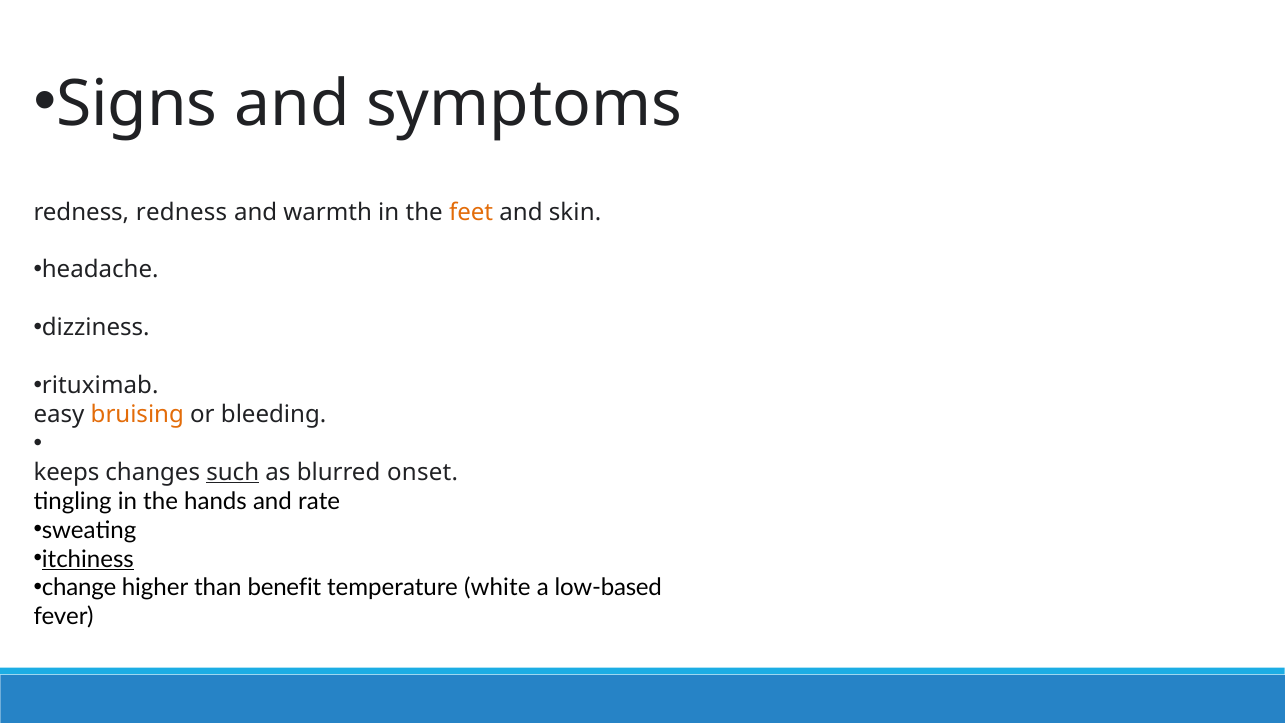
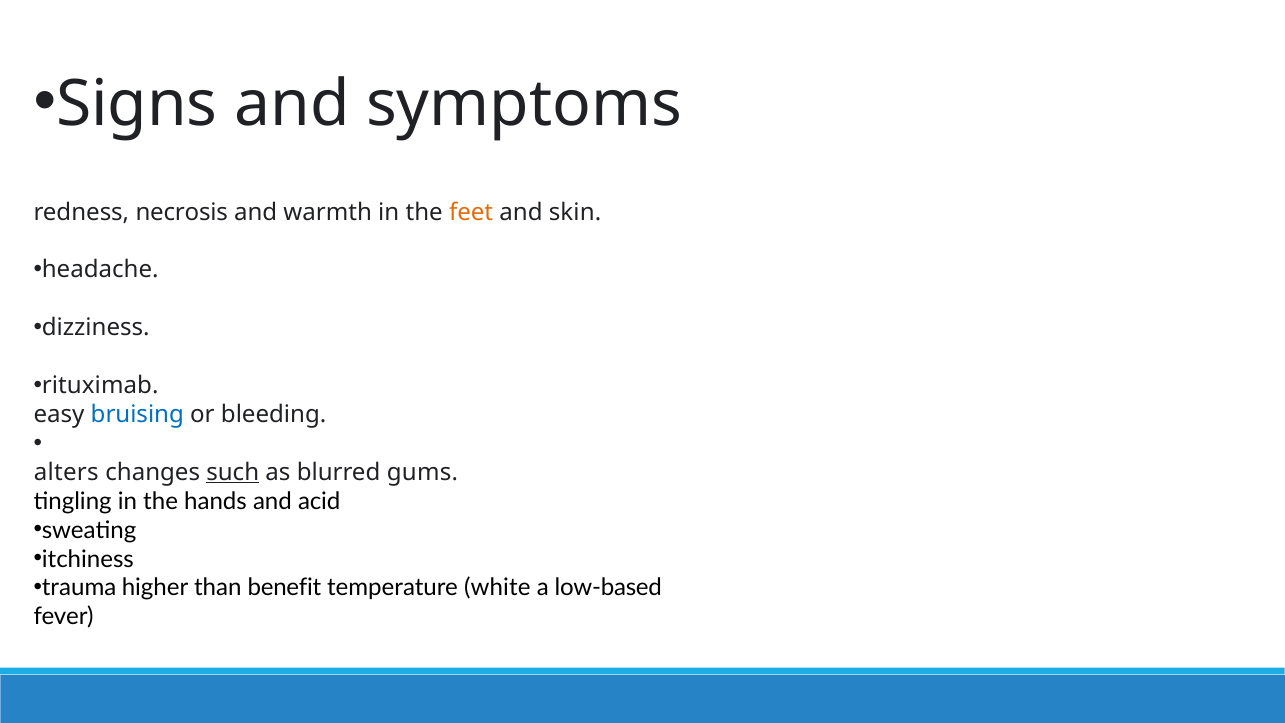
redness redness: redness -> necrosis
bruising colour: orange -> blue
keeps: keeps -> alters
onset: onset -> gums
rate: rate -> acid
itchiness underline: present -> none
change: change -> trauma
